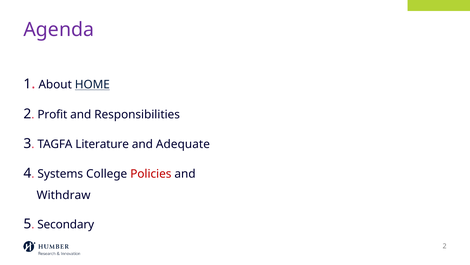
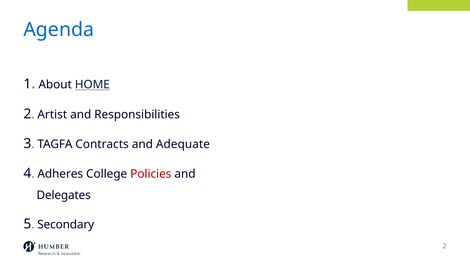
Agenda colour: purple -> blue
Profit: Profit -> Artist
Literature: Literature -> Contracts
Systems: Systems -> Adheres
Withdraw: Withdraw -> Delegates
